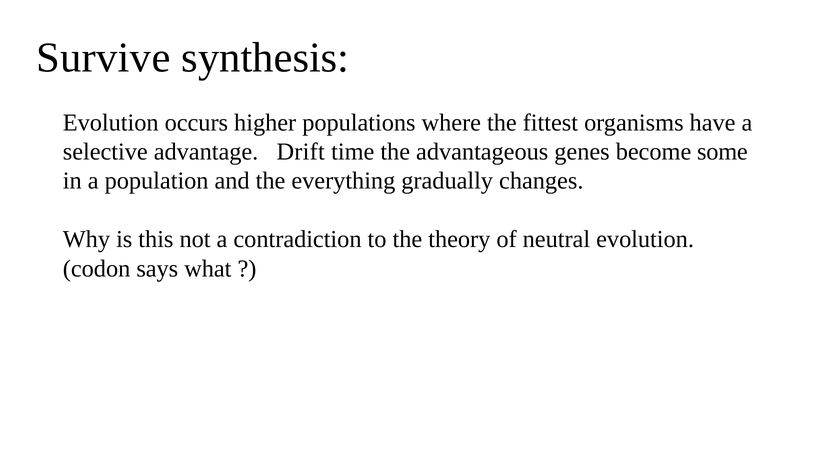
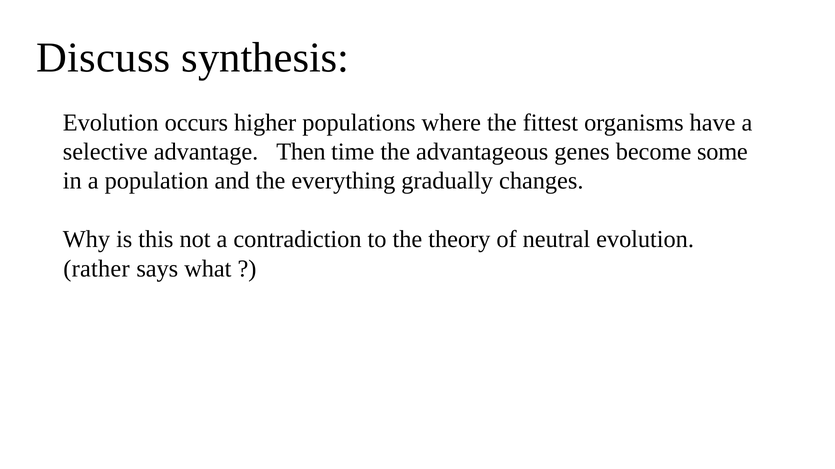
Survive: Survive -> Discuss
Drift: Drift -> Then
codon: codon -> rather
